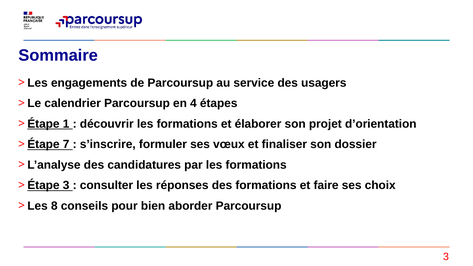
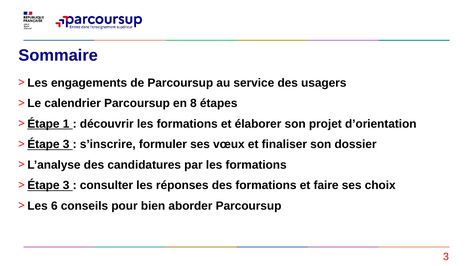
4: 4 -> 8
7 at (66, 144): 7 -> 3
8: 8 -> 6
